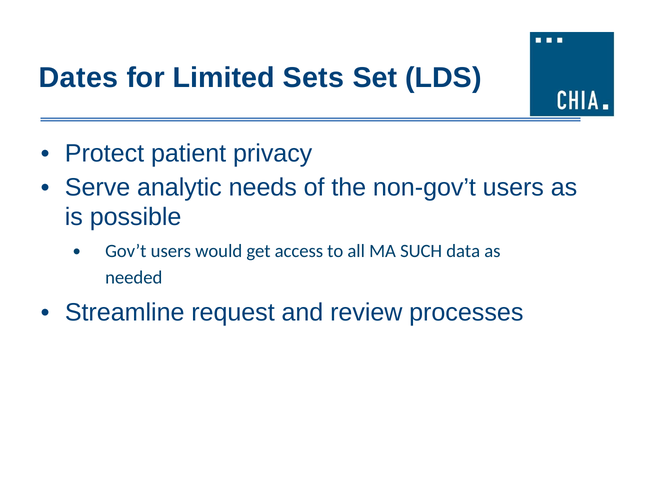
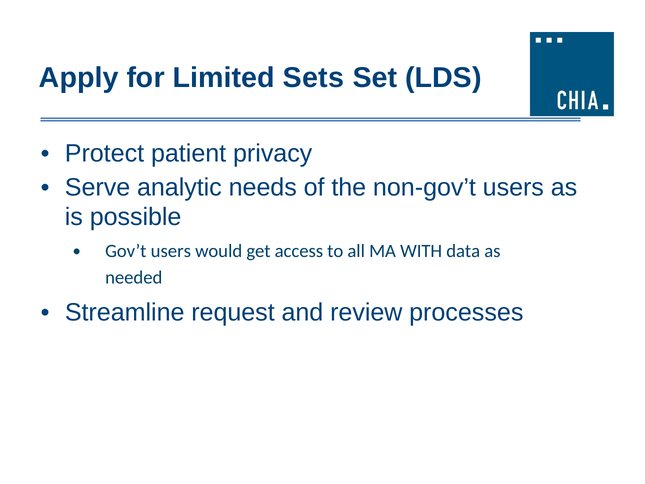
Dates: Dates -> Apply
SUCH: SUCH -> WITH
